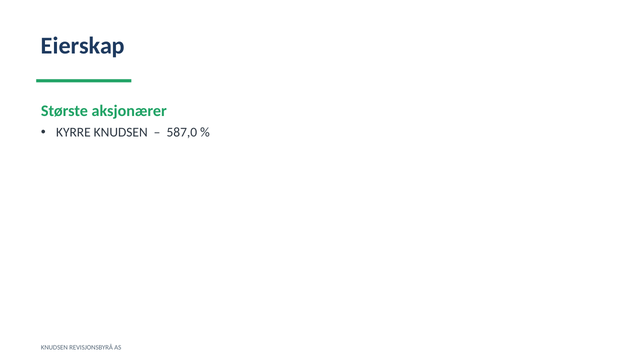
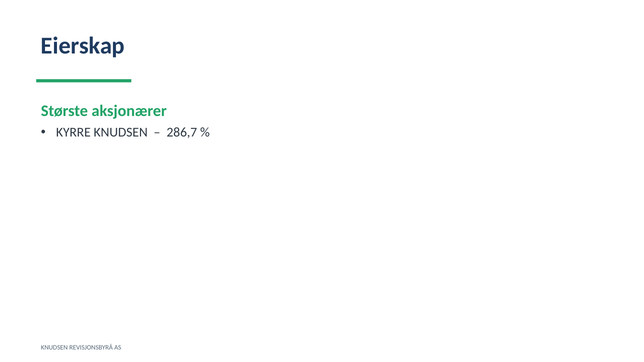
587,0: 587,0 -> 286,7
